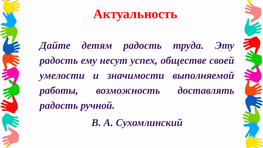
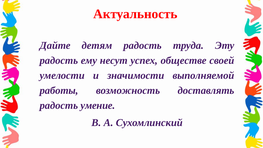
ручной: ручной -> умение
